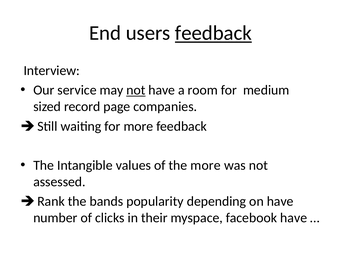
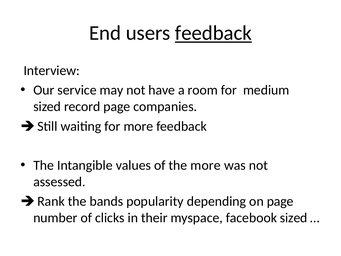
not at (136, 90) underline: present -> none
on have: have -> page
facebook have: have -> sized
